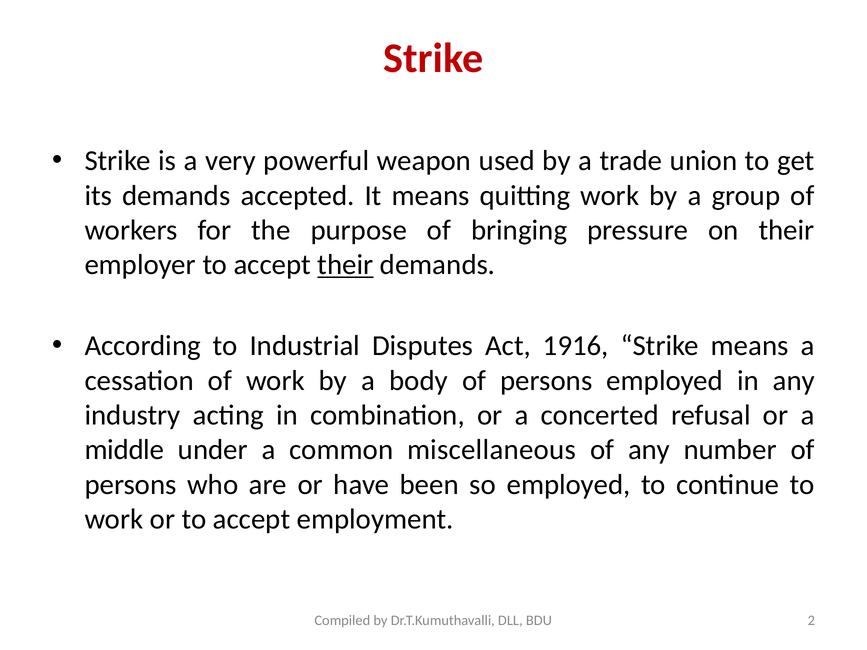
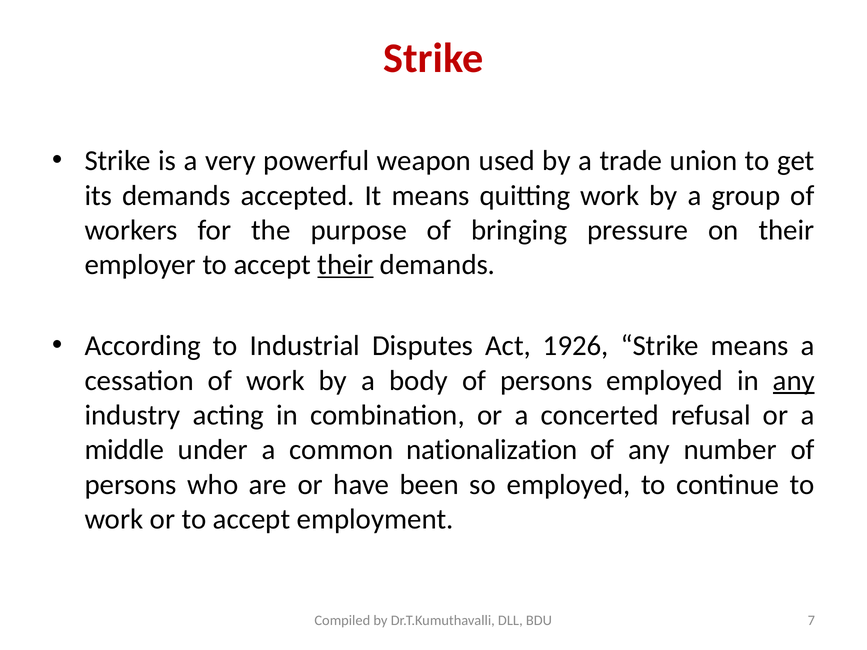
1916: 1916 -> 1926
any at (794, 381) underline: none -> present
miscellaneous: miscellaneous -> nationalization
2: 2 -> 7
